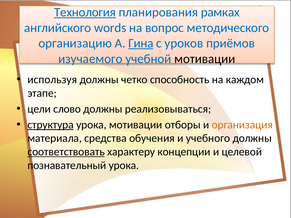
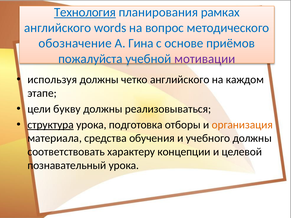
организацию: организацию -> обозначение
Гина underline: present -> none
уроков: уроков -> основе
изучаемого: изучаемого -> пожалуйста
мотивации at (205, 59) colour: black -> purple
четко способность: способность -> английского
слово: слово -> букву
урока мотивации: мотивации -> подготовка
соответствовать underline: present -> none
